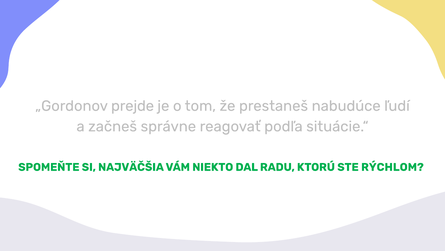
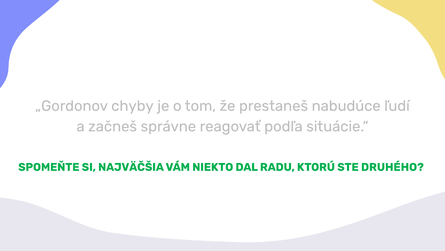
prejde: prejde -> chyby
RÝCHLOM: RÝCHLOM -> DRUHÉHO
